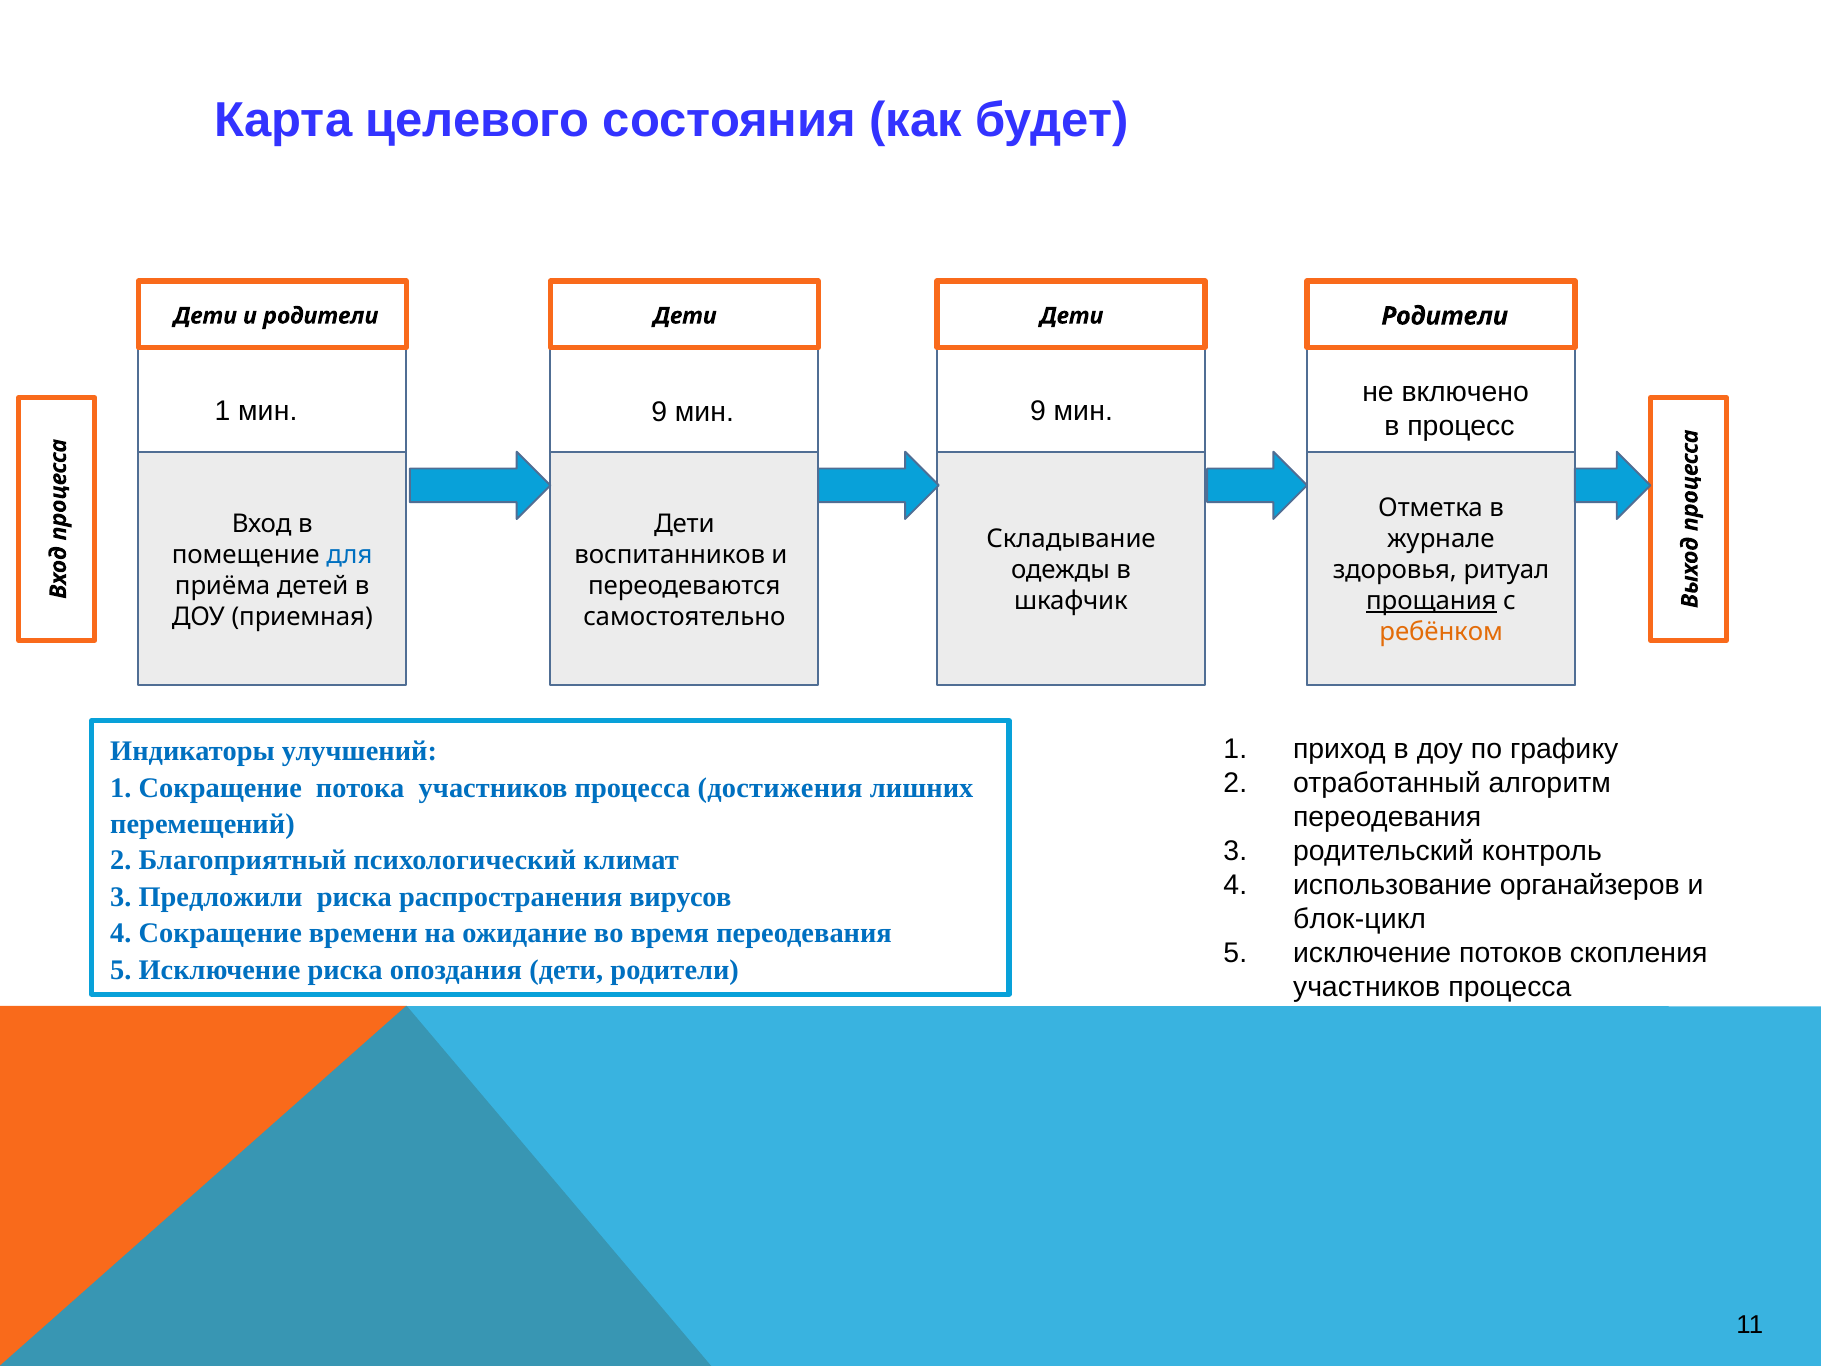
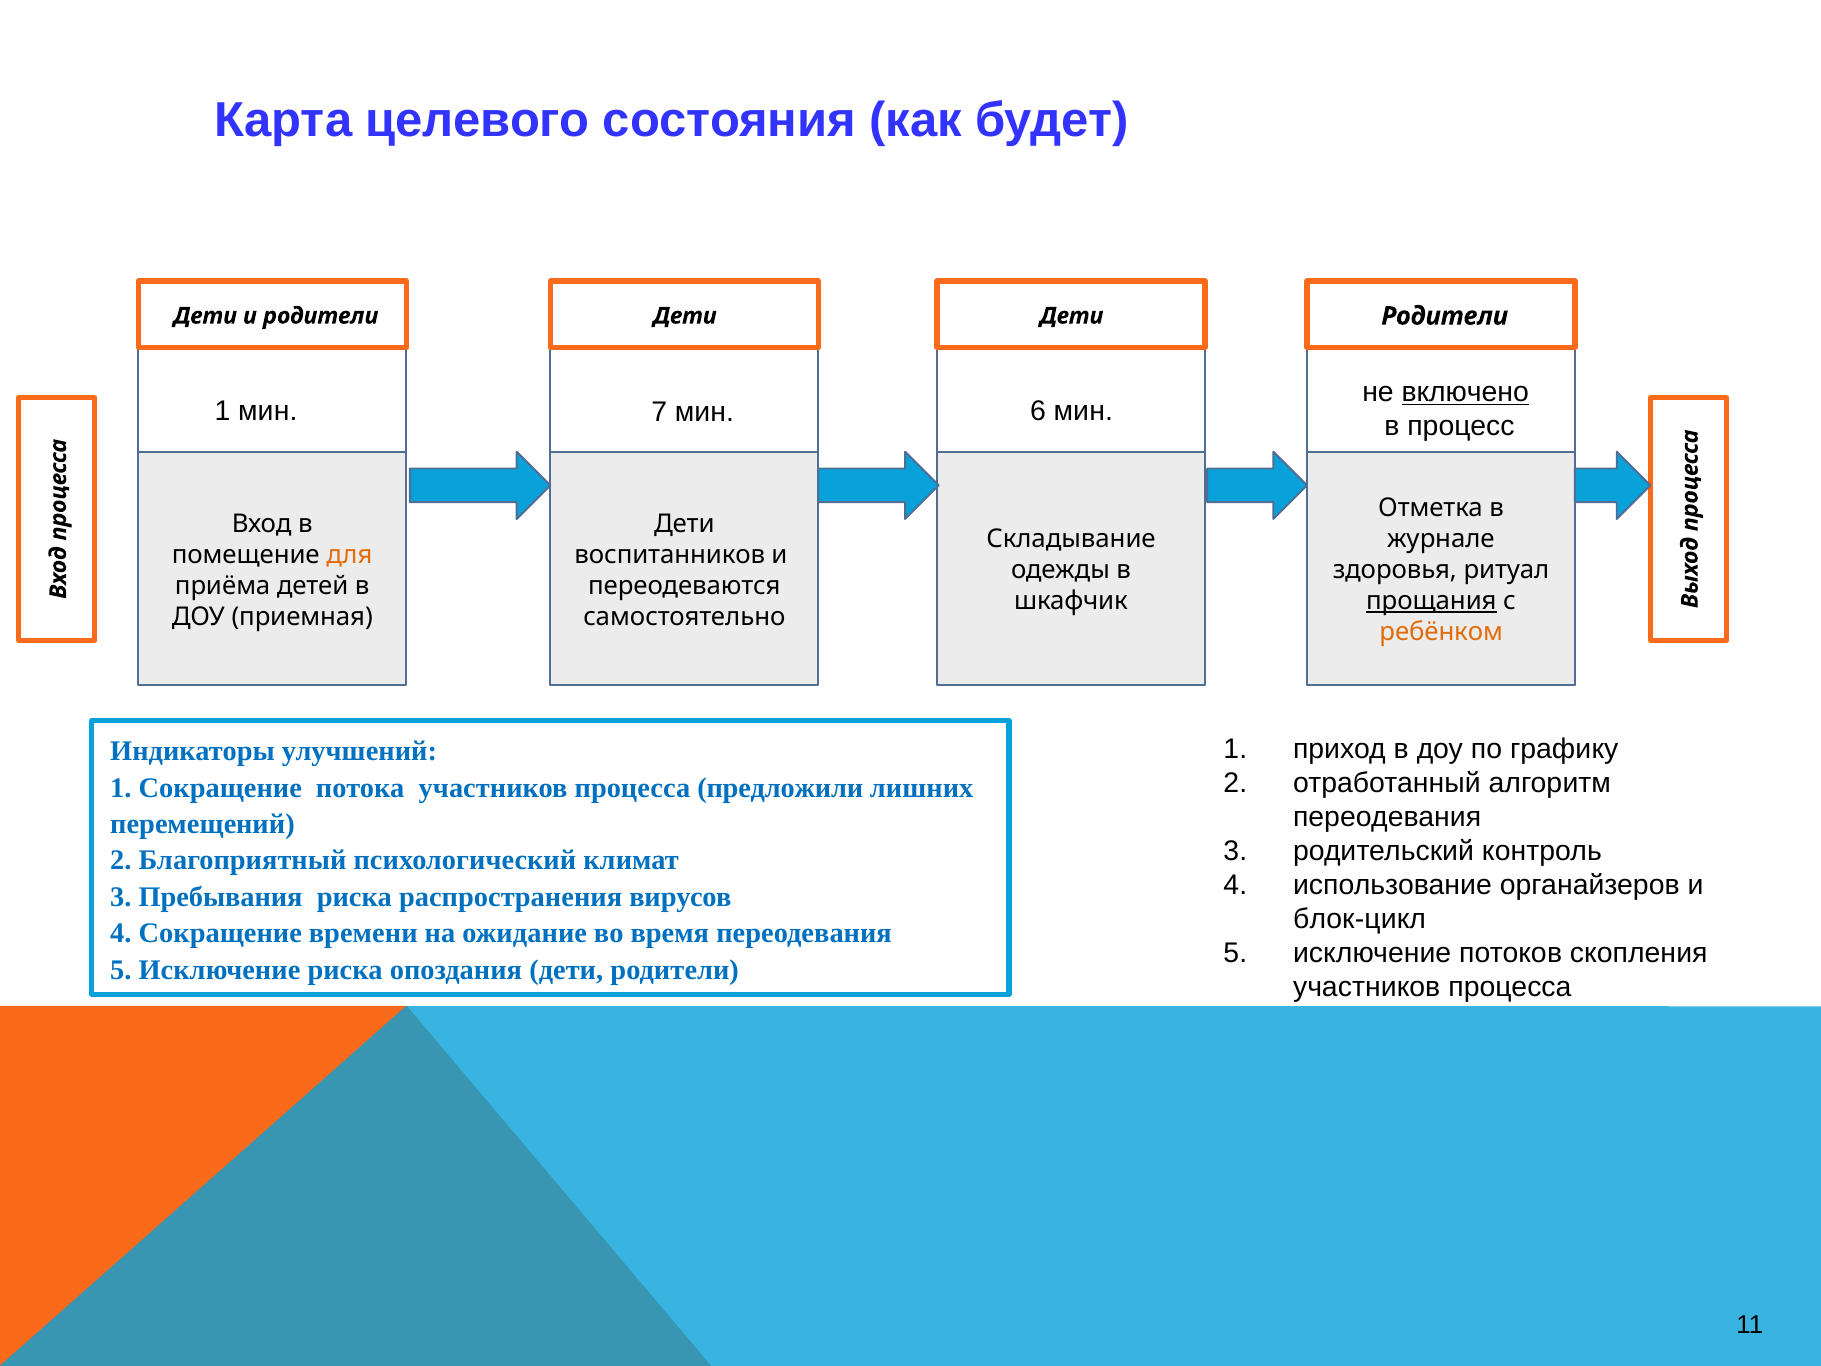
включено underline: none -> present
1 мин 9: 9 -> 7
9 at (1038, 411): 9 -> 6
для colour: blue -> orange
достижения: достижения -> предложили
Предложили: Предложили -> Пребывания
